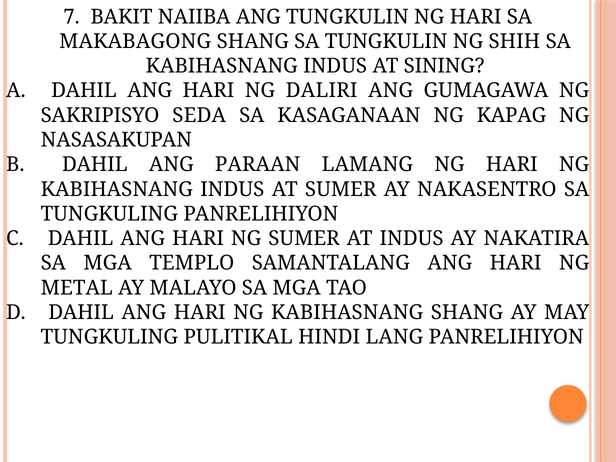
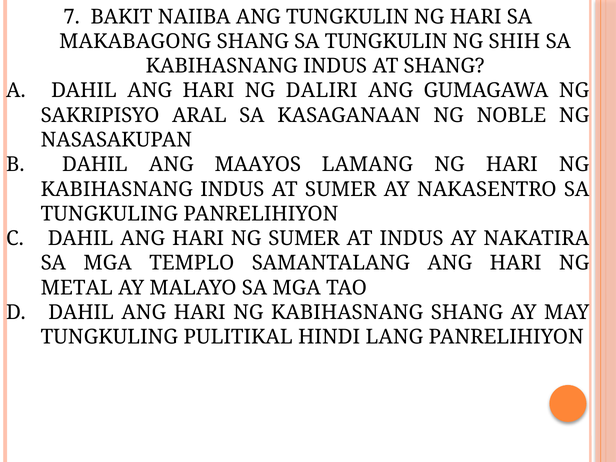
AT SINING: SINING -> SHANG
SEDA: SEDA -> ARAL
KAPAG: KAPAG -> NOBLE
PARAAN: PARAAN -> MAAYOS
